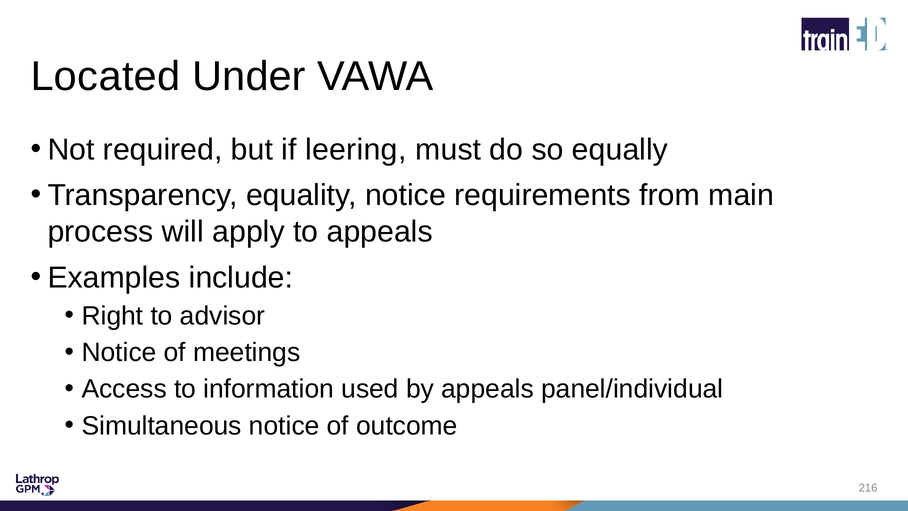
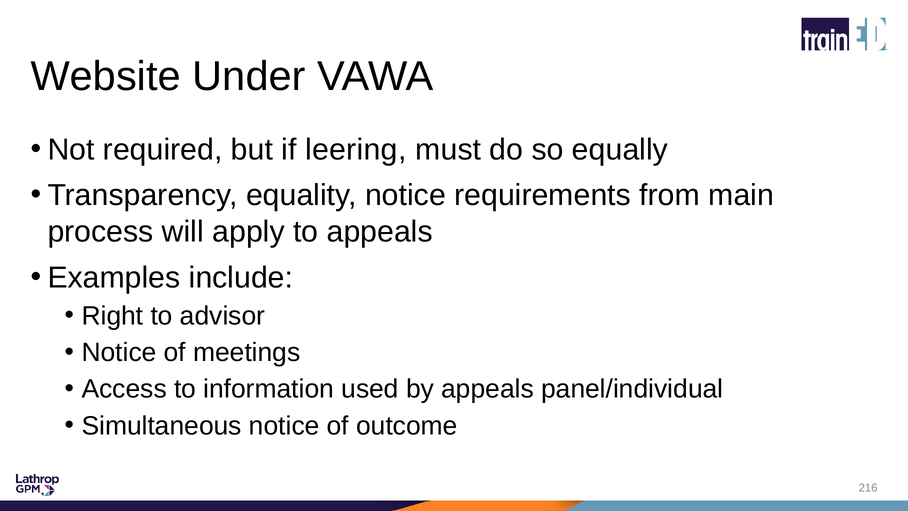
Located: Located -> Website
